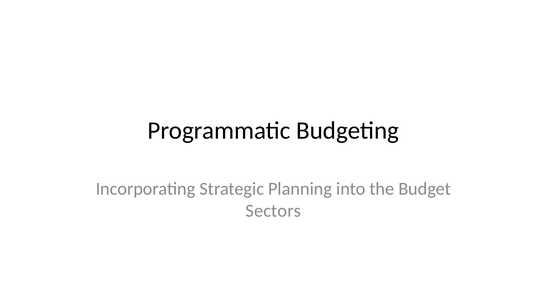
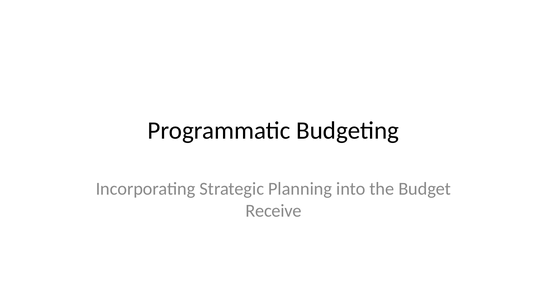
Sectors: Sectors -> Receive
